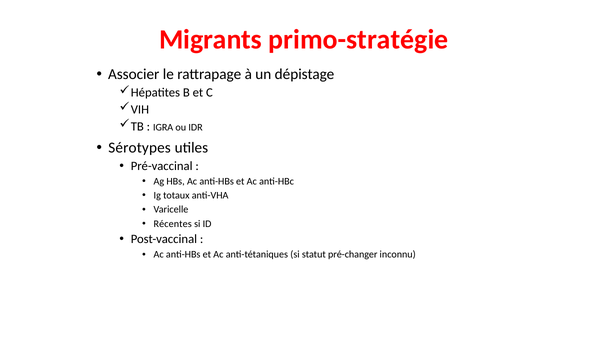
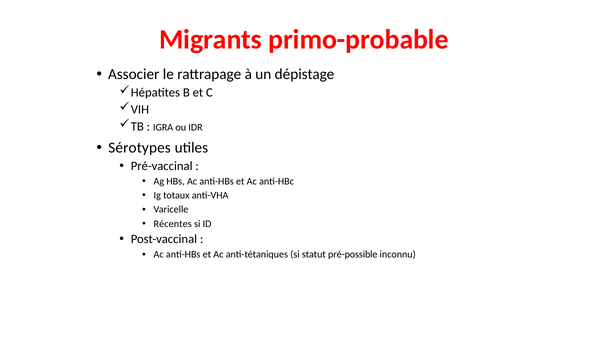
primo-stratégie: primo-stratégie -> primo-probable
pré-changer: pré-changer -> pré-possible
